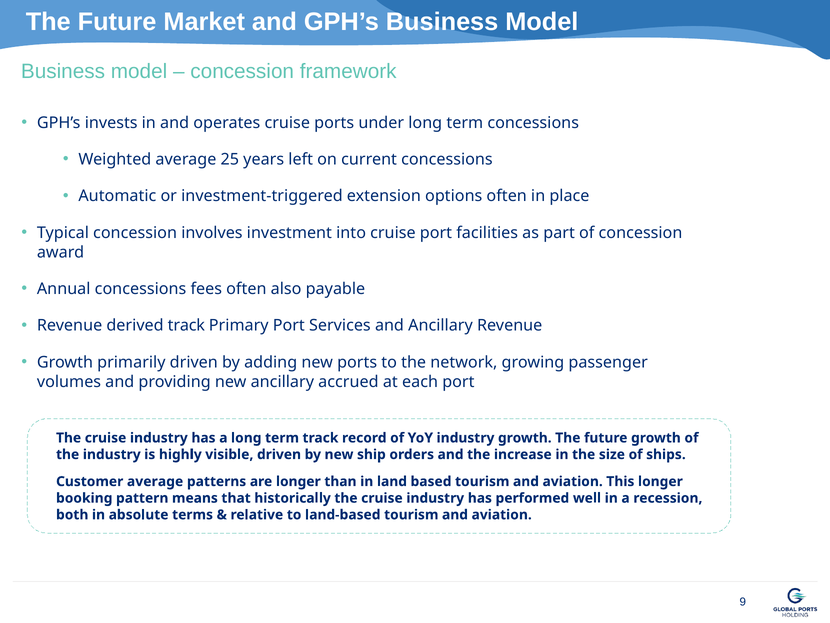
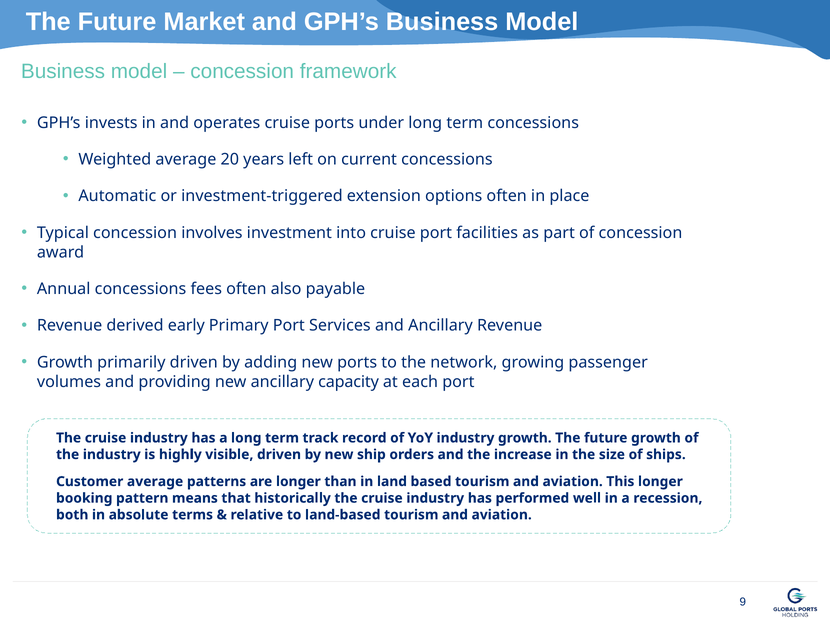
25: 25 -> 20
derived track: track -> early
accrued: accrued -> capacity
